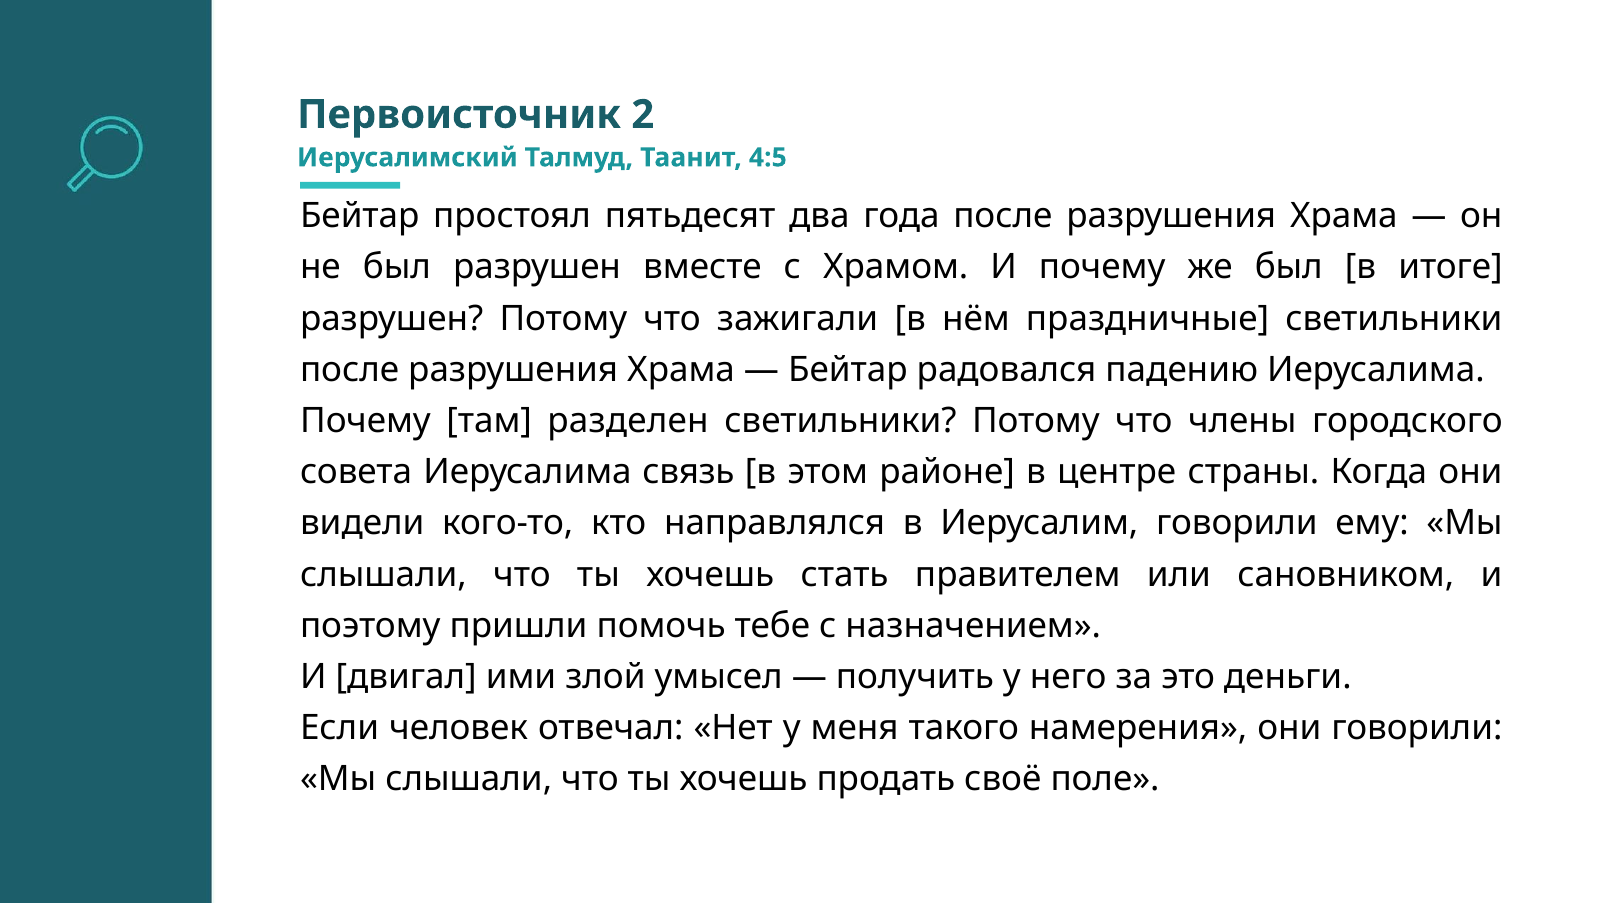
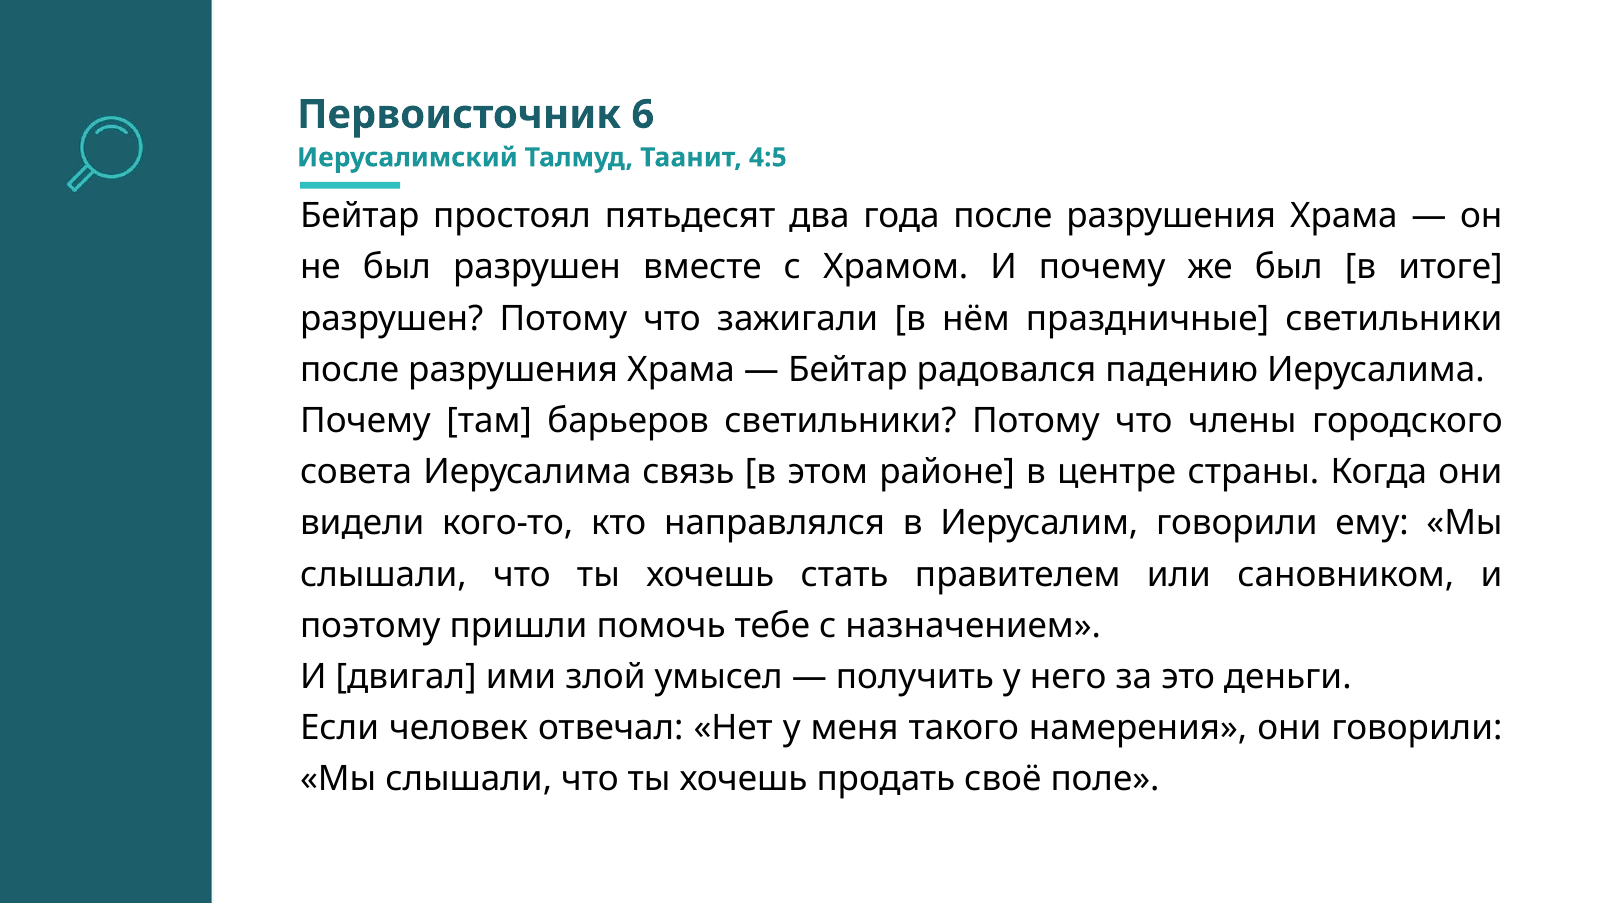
2: 2 -> 6
разделен: разделен -> барьеров
